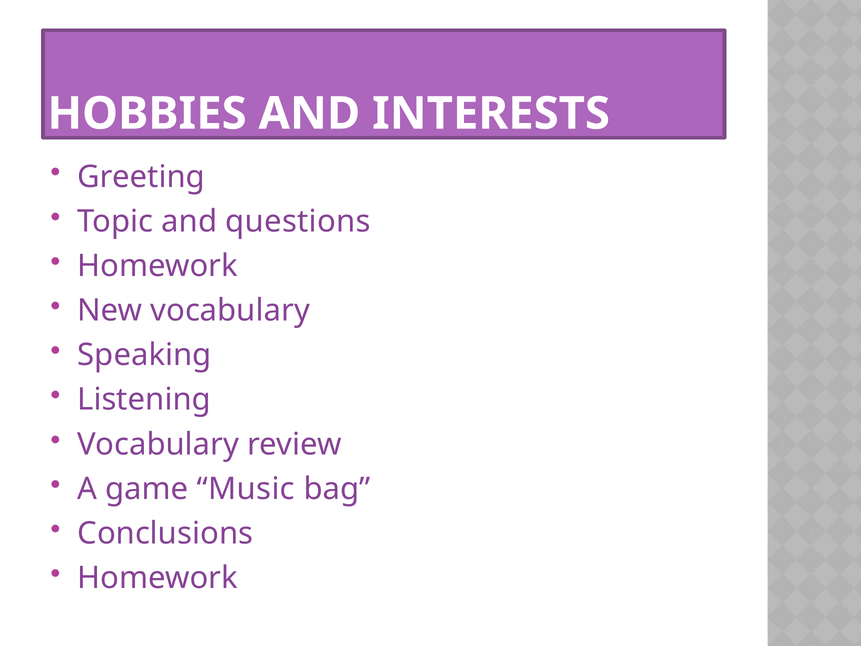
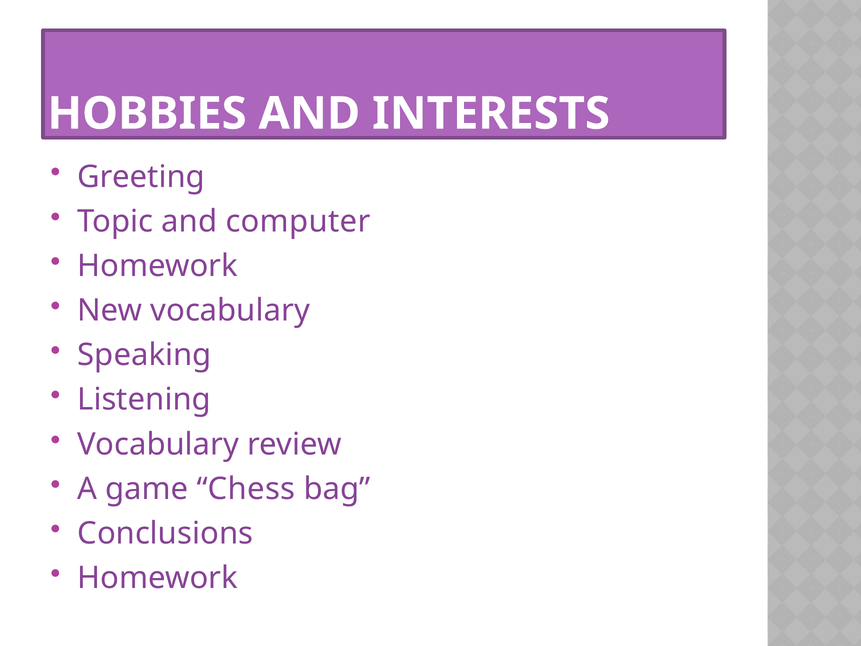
questions: questions -> computer
Music: Music -> Chess
